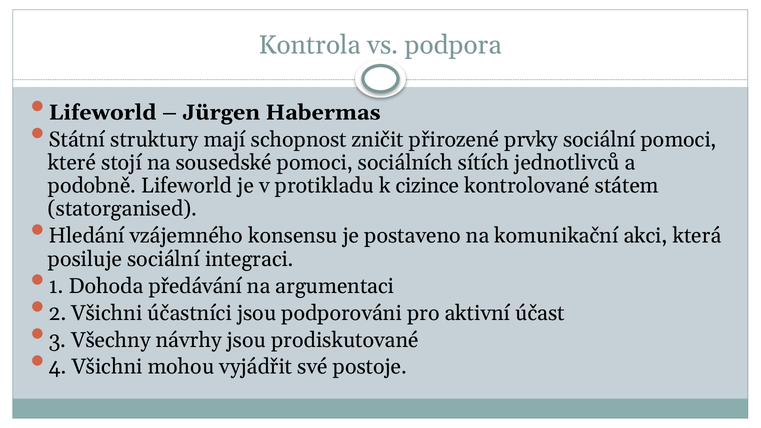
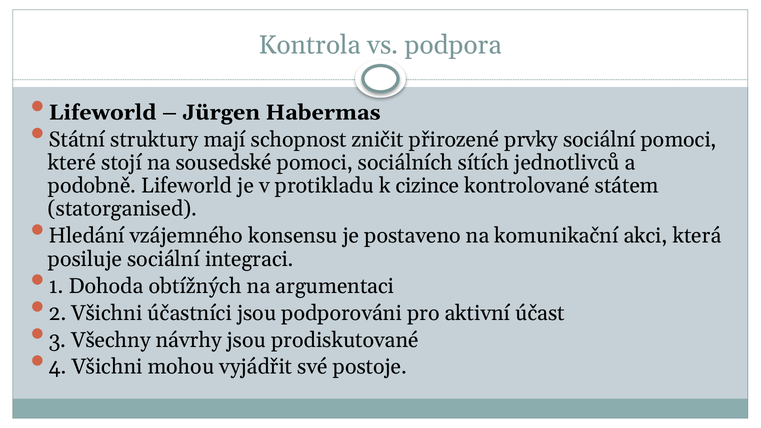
předávání: předávání -> obtížných
